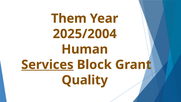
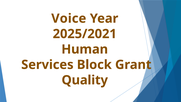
Them: Them -> Voice
2025/2004: 2025/2004 -> 2025/2021
Services underline: present -> none
